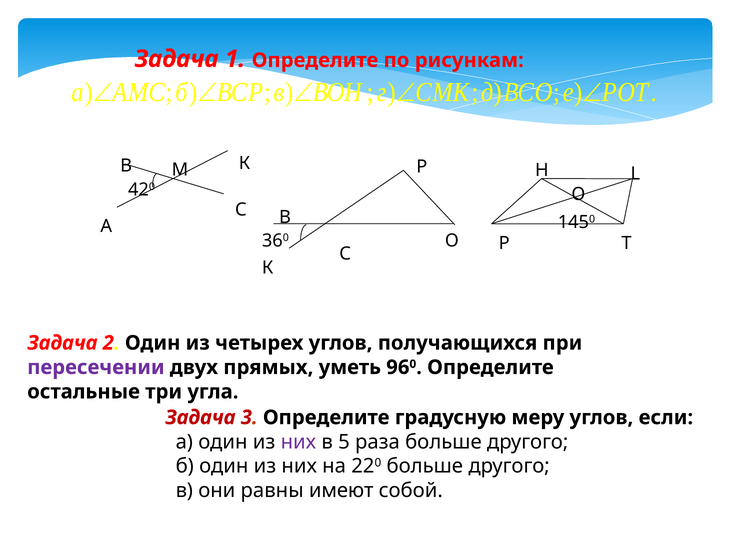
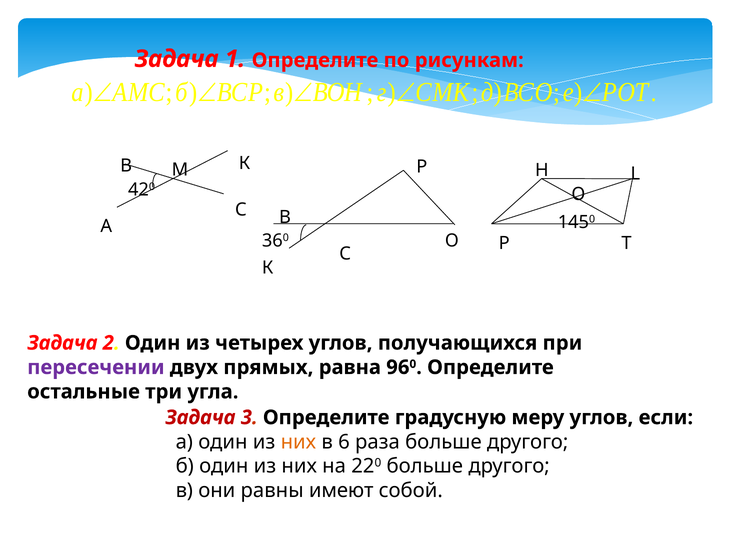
уметь: уметь -> равна
них at (298, 441) colour: purple -> orange
5: 5 -> 6
